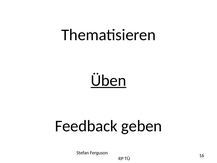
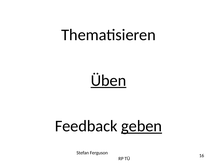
geben underline: none -> present
